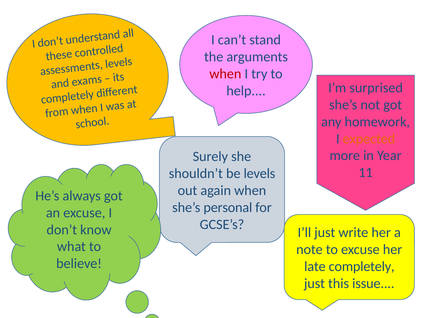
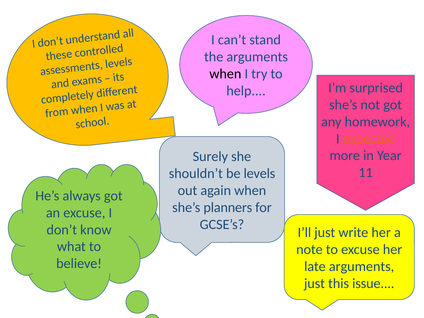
when at (225, 74) colour: red -> black
personal: personal -> planners
late completely: completely -> arguments
